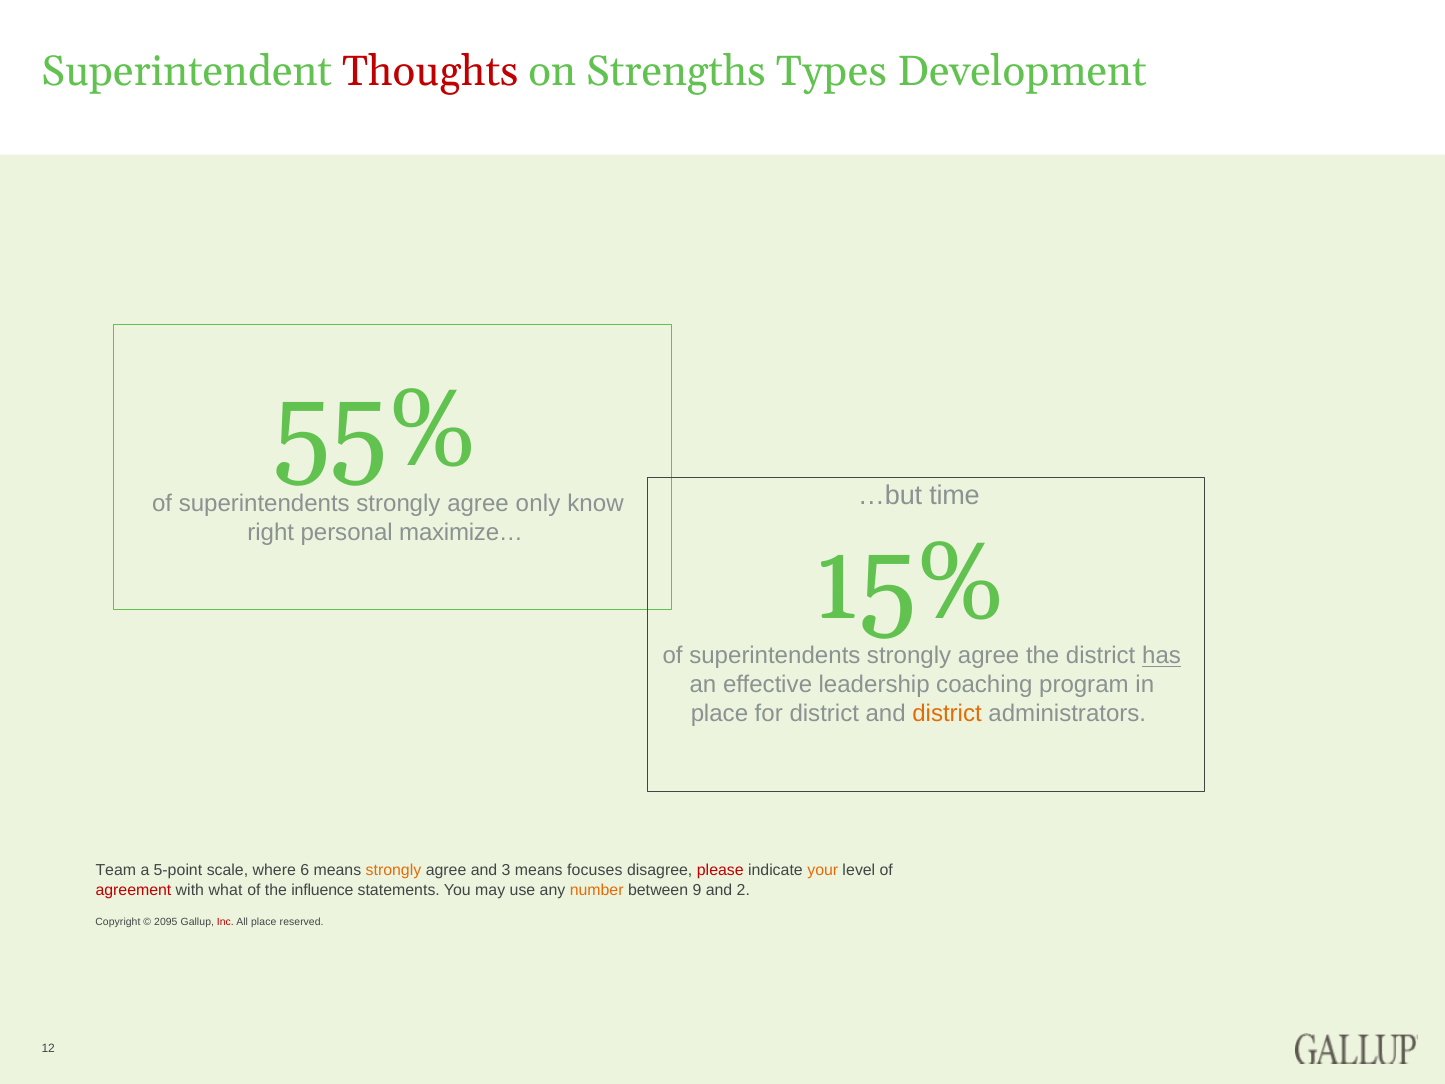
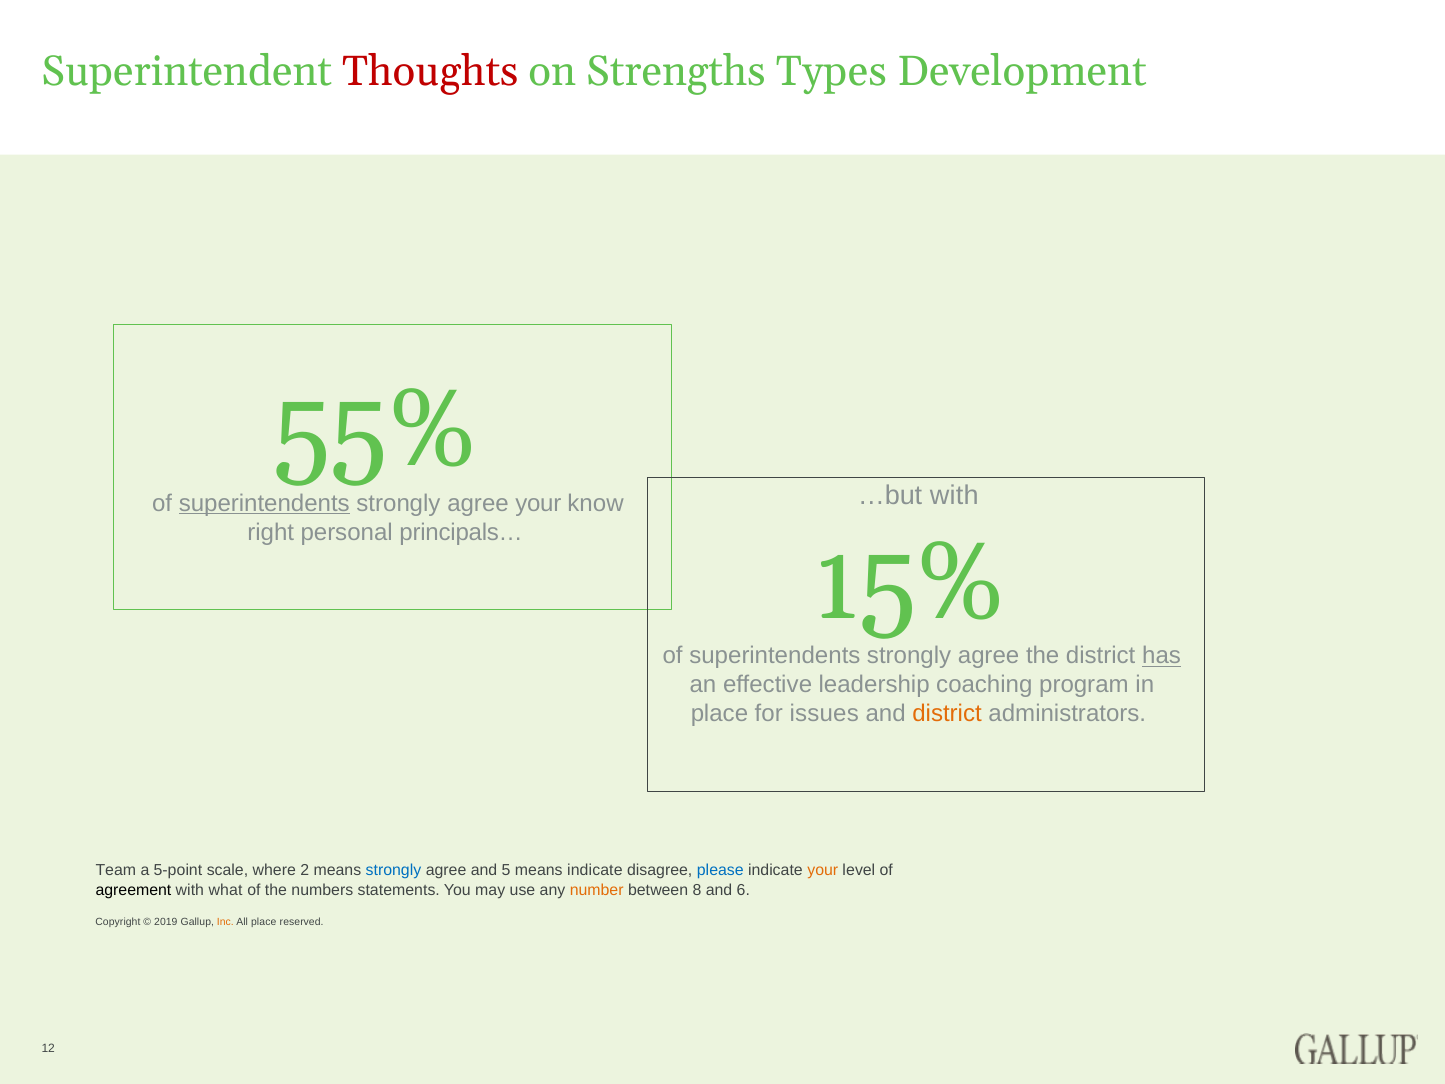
…but time: time -> with
superintendents at (264, 503) underline: none -> present
agree only: only -> your
maximize…: maximize… -> principals…
for district: district -> issues
6: 6 -> 2
strongly at (393, 871) colour: orange -> blue
3: 3 -> 5
means focuses: focuses -> indicate
please colour: red -> blue
agreement colour: red -> black
influence: influence -> numbers
9: 9 -> 8
2: 2 -> 6
2095: 2095 -> 2019
Inc colour: red -> orange
